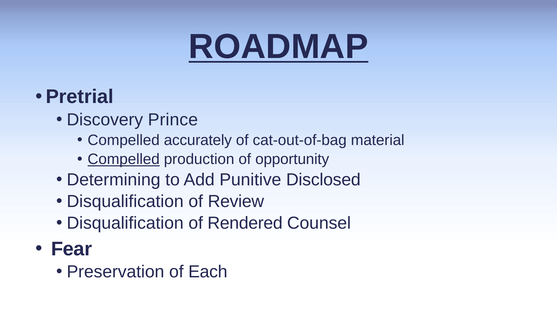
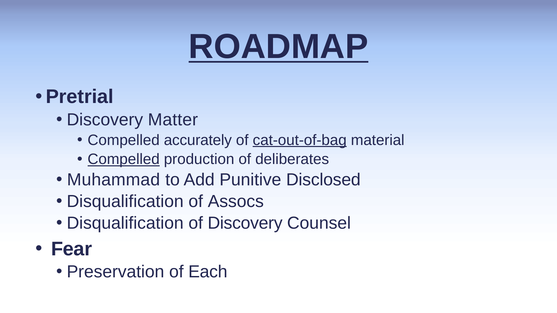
Prince: Prince -> Matter
cat-out-of-bag underline: none -> present
opportunity: opportunity -> deliberates
Determining: Determining -> Muhammad
Review: Review -> Assocs
of Rendered: Rendered -> Discovery
